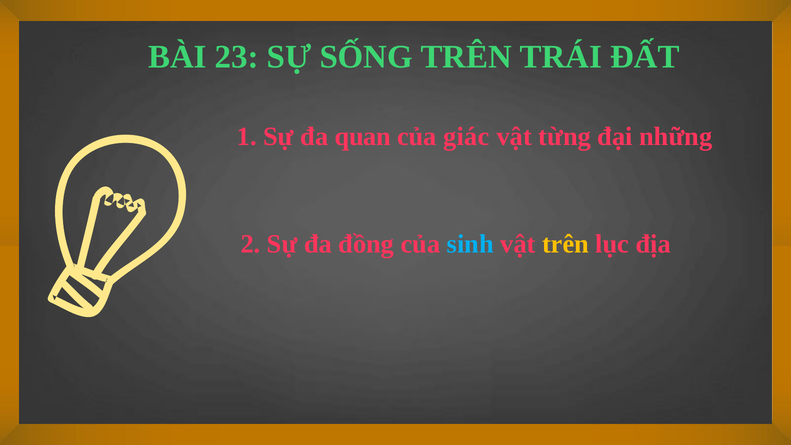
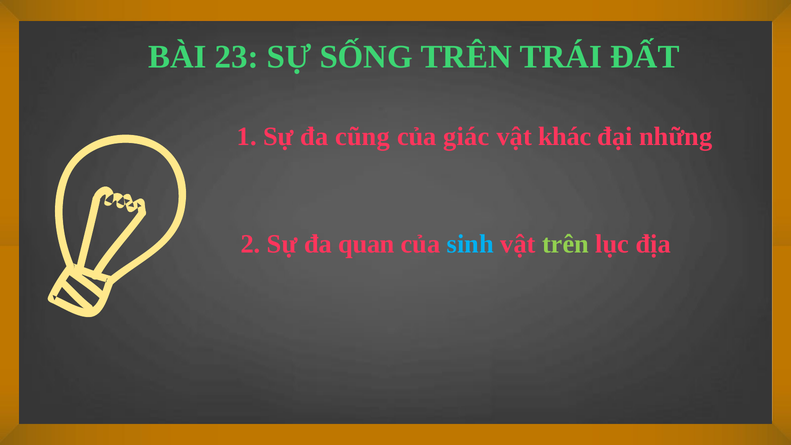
quan: quan -> cũng
từng: từng -> khác
đồng: đồng -> quan
trên at (565, 244) colour: yellow -> light green
